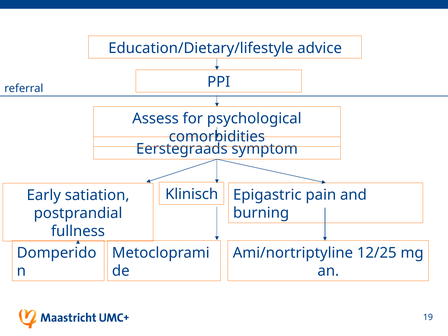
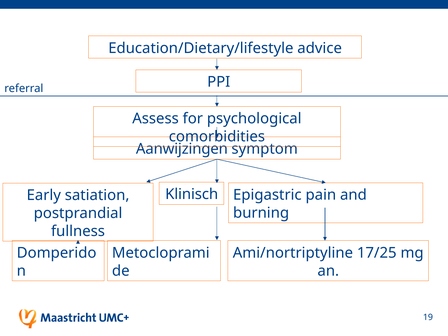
Eerstegraads: Eerstegraads -> Aanwijzingen
12/25: 12/25 -> 17/25
